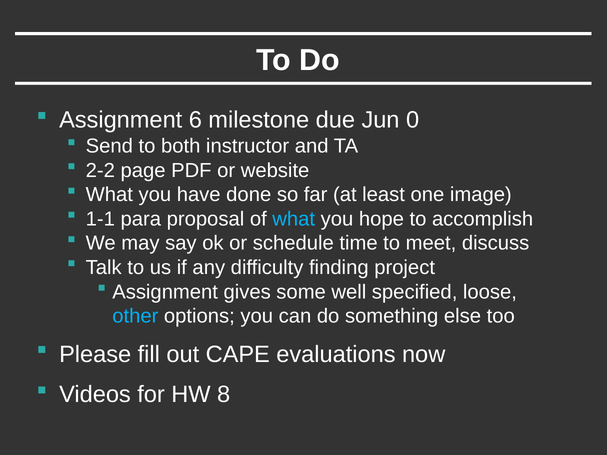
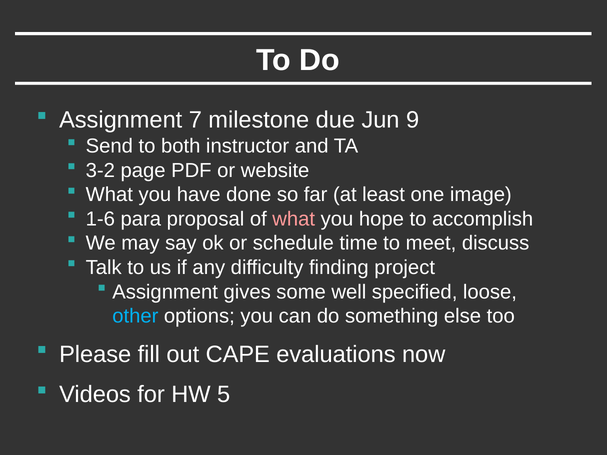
6: 6 -> 7
0: 0 -> 9
2-2: 2-2 -> 3-2
1-1: 1-1 -> 1-6
what at (294, 219) colour: light blue -> pink
8: 8 -> 5
